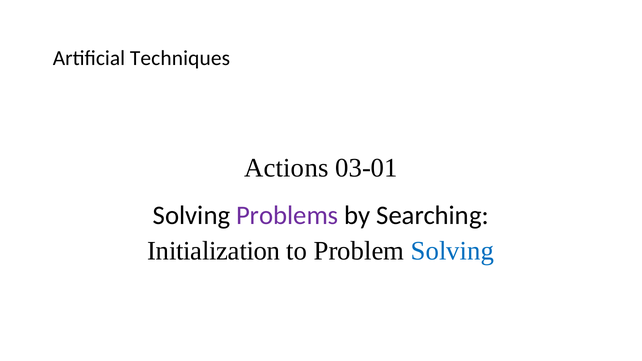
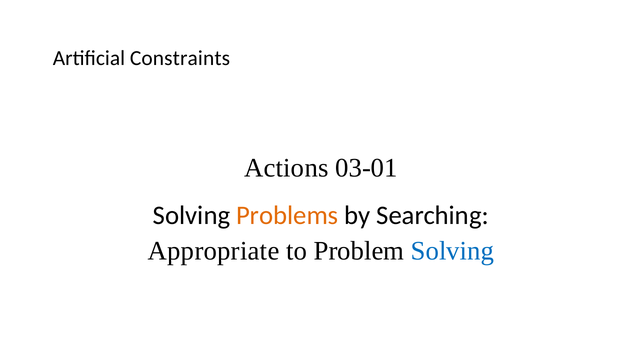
Techniques: Techniques -> Constraints
Problems colour: purple -> orange
Initialization: Initialization -> Appropriate
